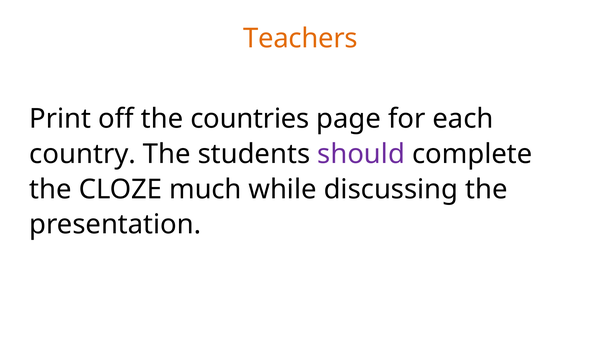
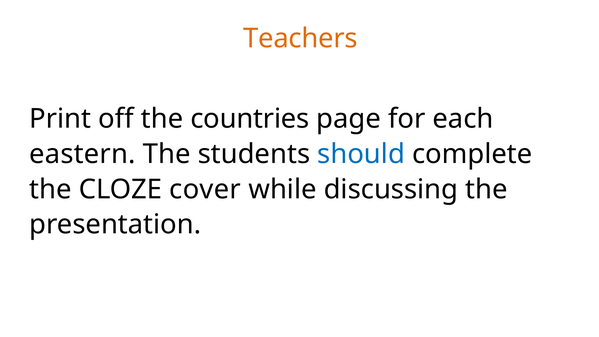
country: country -> eastern
should colour: purple -> blue
much: much -> cover
